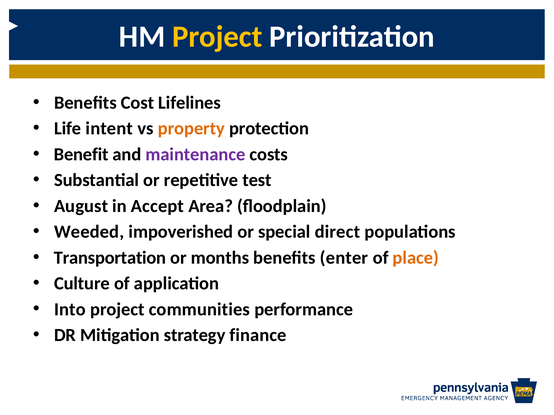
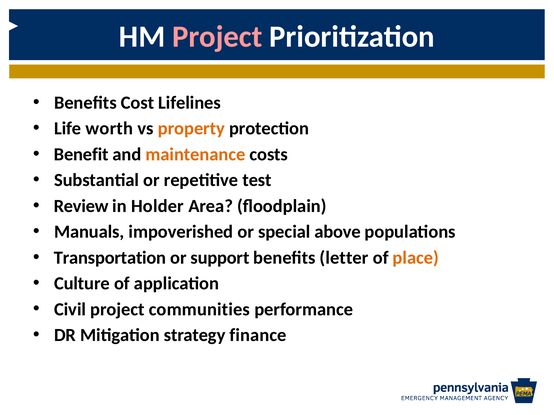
Project at (217, 37) colour: yellow -> pink
intent: intent -> worth
maintenance colour: purple -> orange
August: August -> Review
Accept: Accept -> Holder
Weeded: Weeded -> Manuals
direct: direct -> above
months: months -> support
enter: enter -> letter
Into: Into -> Civil
